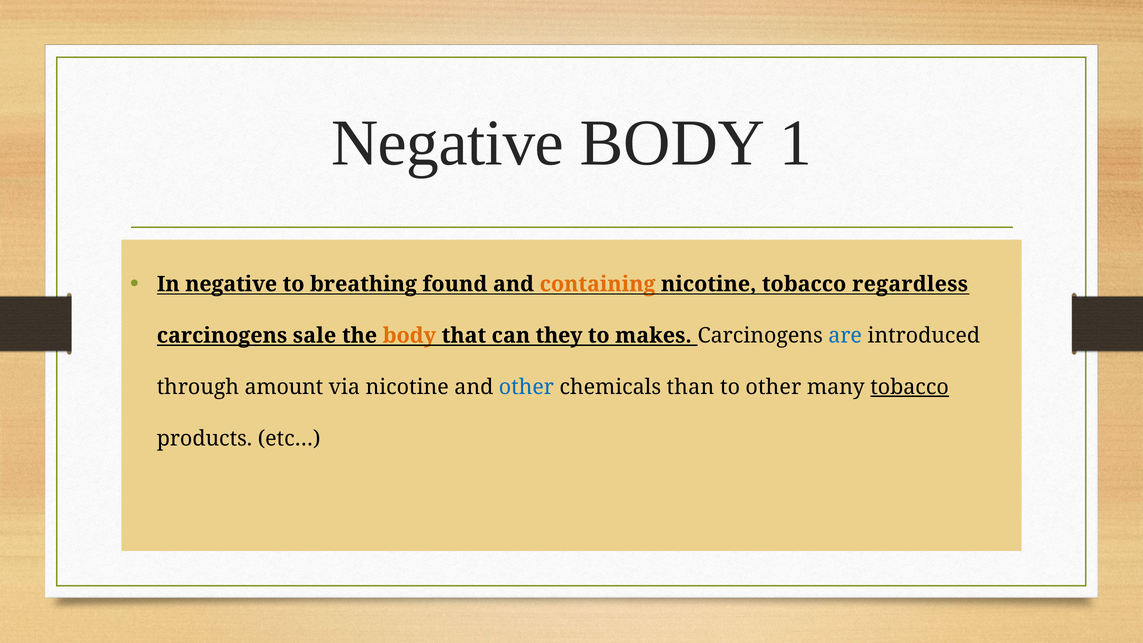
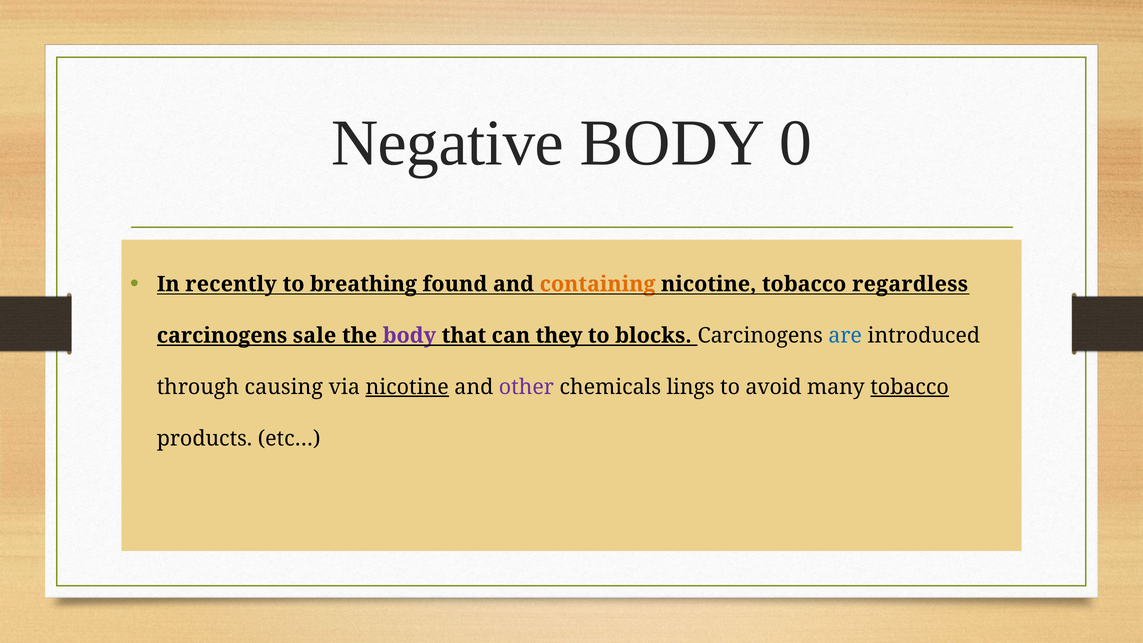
1: 1 -> 0
In negative: negative -> recently
body at (409, 336) colour: orange -> purple
makes: makes -> blocks
amount: amount -> causing
nicotine at (407, 387) underline: none -> present
other at (526, 387) colour: blue -> purple
than: than -> lings
to other: other -> avoid
